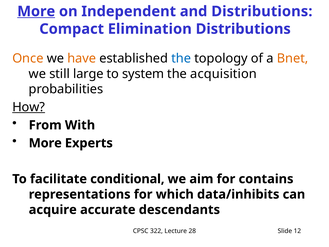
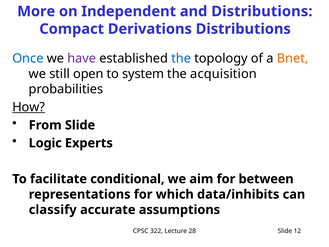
More at (36, 11) underline: present -> none
Elimination: Elimination -> Derivations
Once colour: orange -> blue
have colour: orange -> purple
large: large -> open
From With: With -> Slide
More at (45, 143): More -> Logic
contains: contains -> between
acquire: acquire -> classify
descendants: descendants -> assumptions
